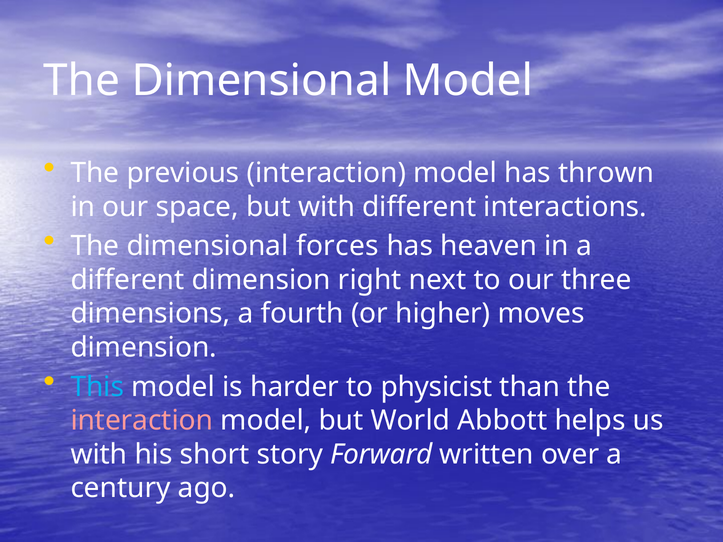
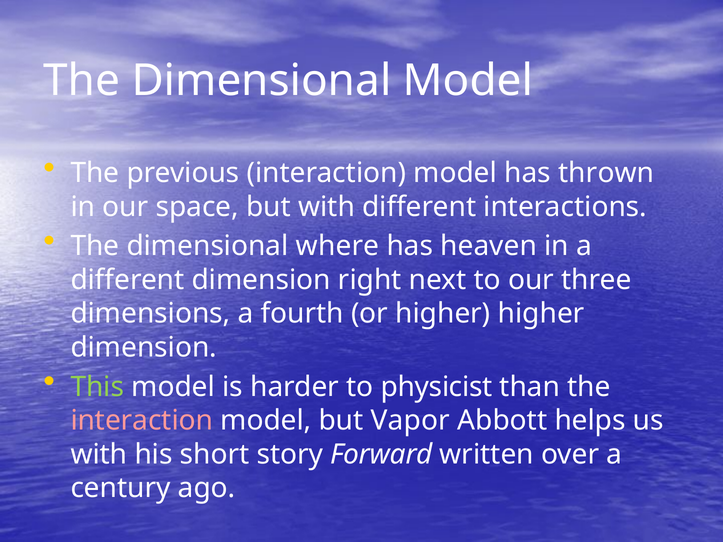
forces: forces -> where
higher moves: moves -> higher
This colour: light blue -> light green
World: World -> Vapor
